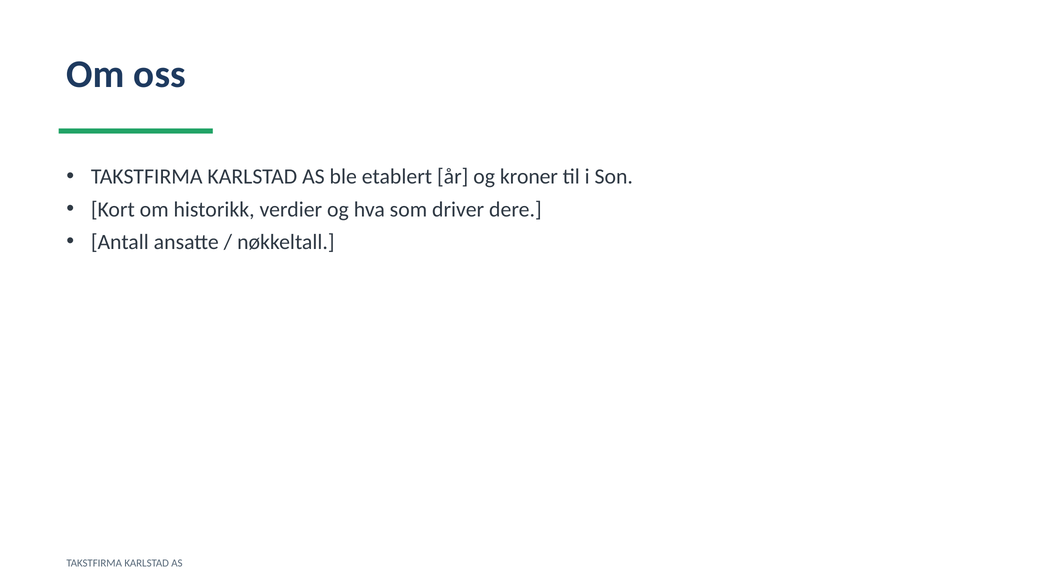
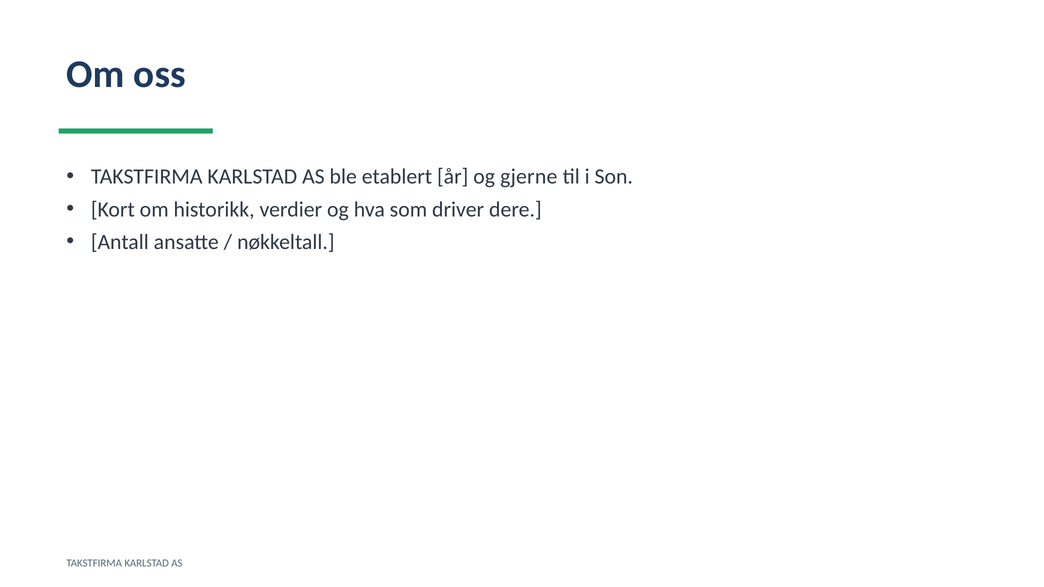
kroner: kroner -> gjerne
